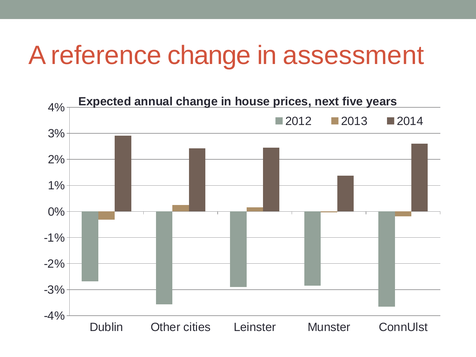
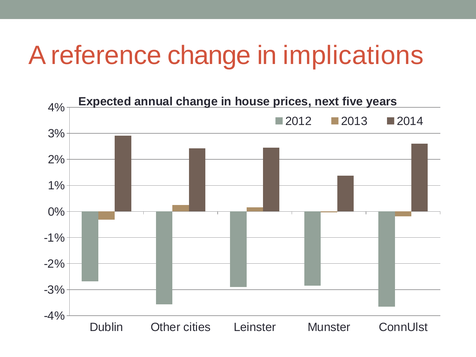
assessment: assessment -> implications
